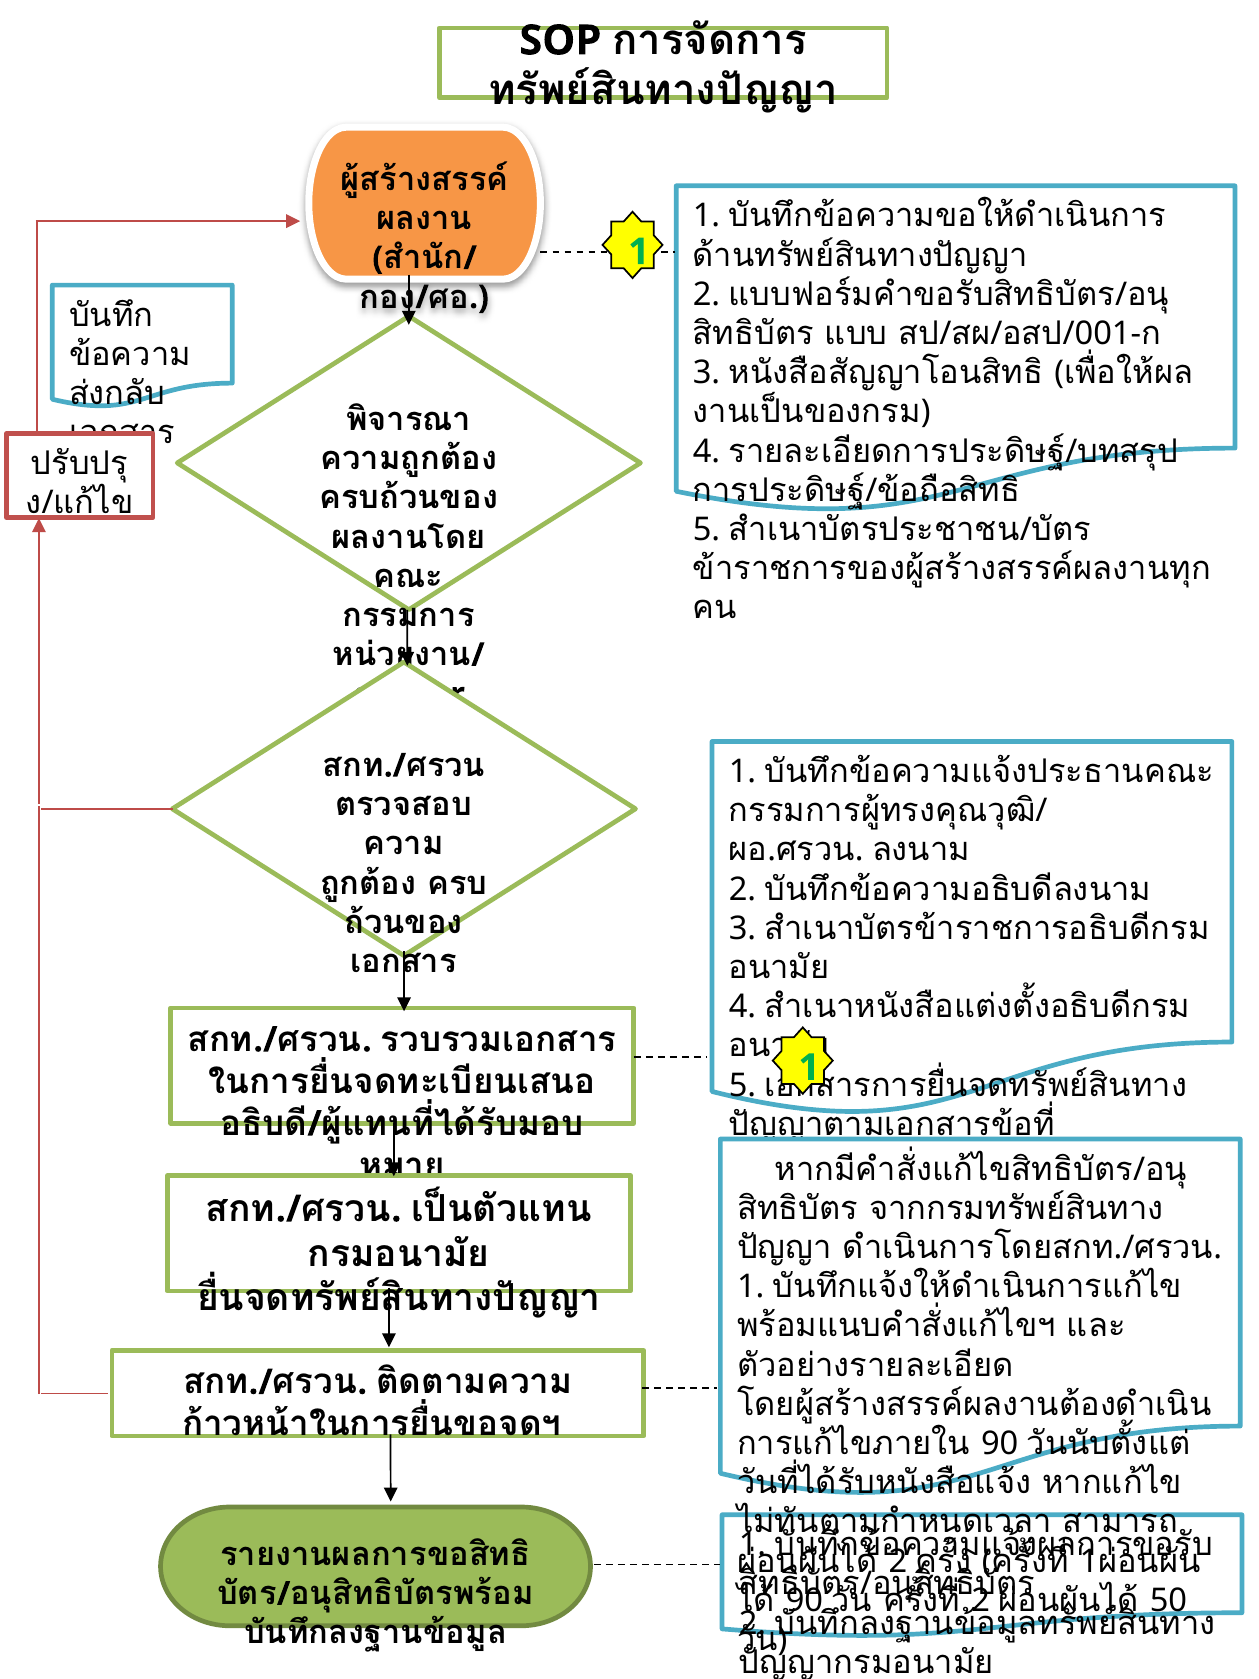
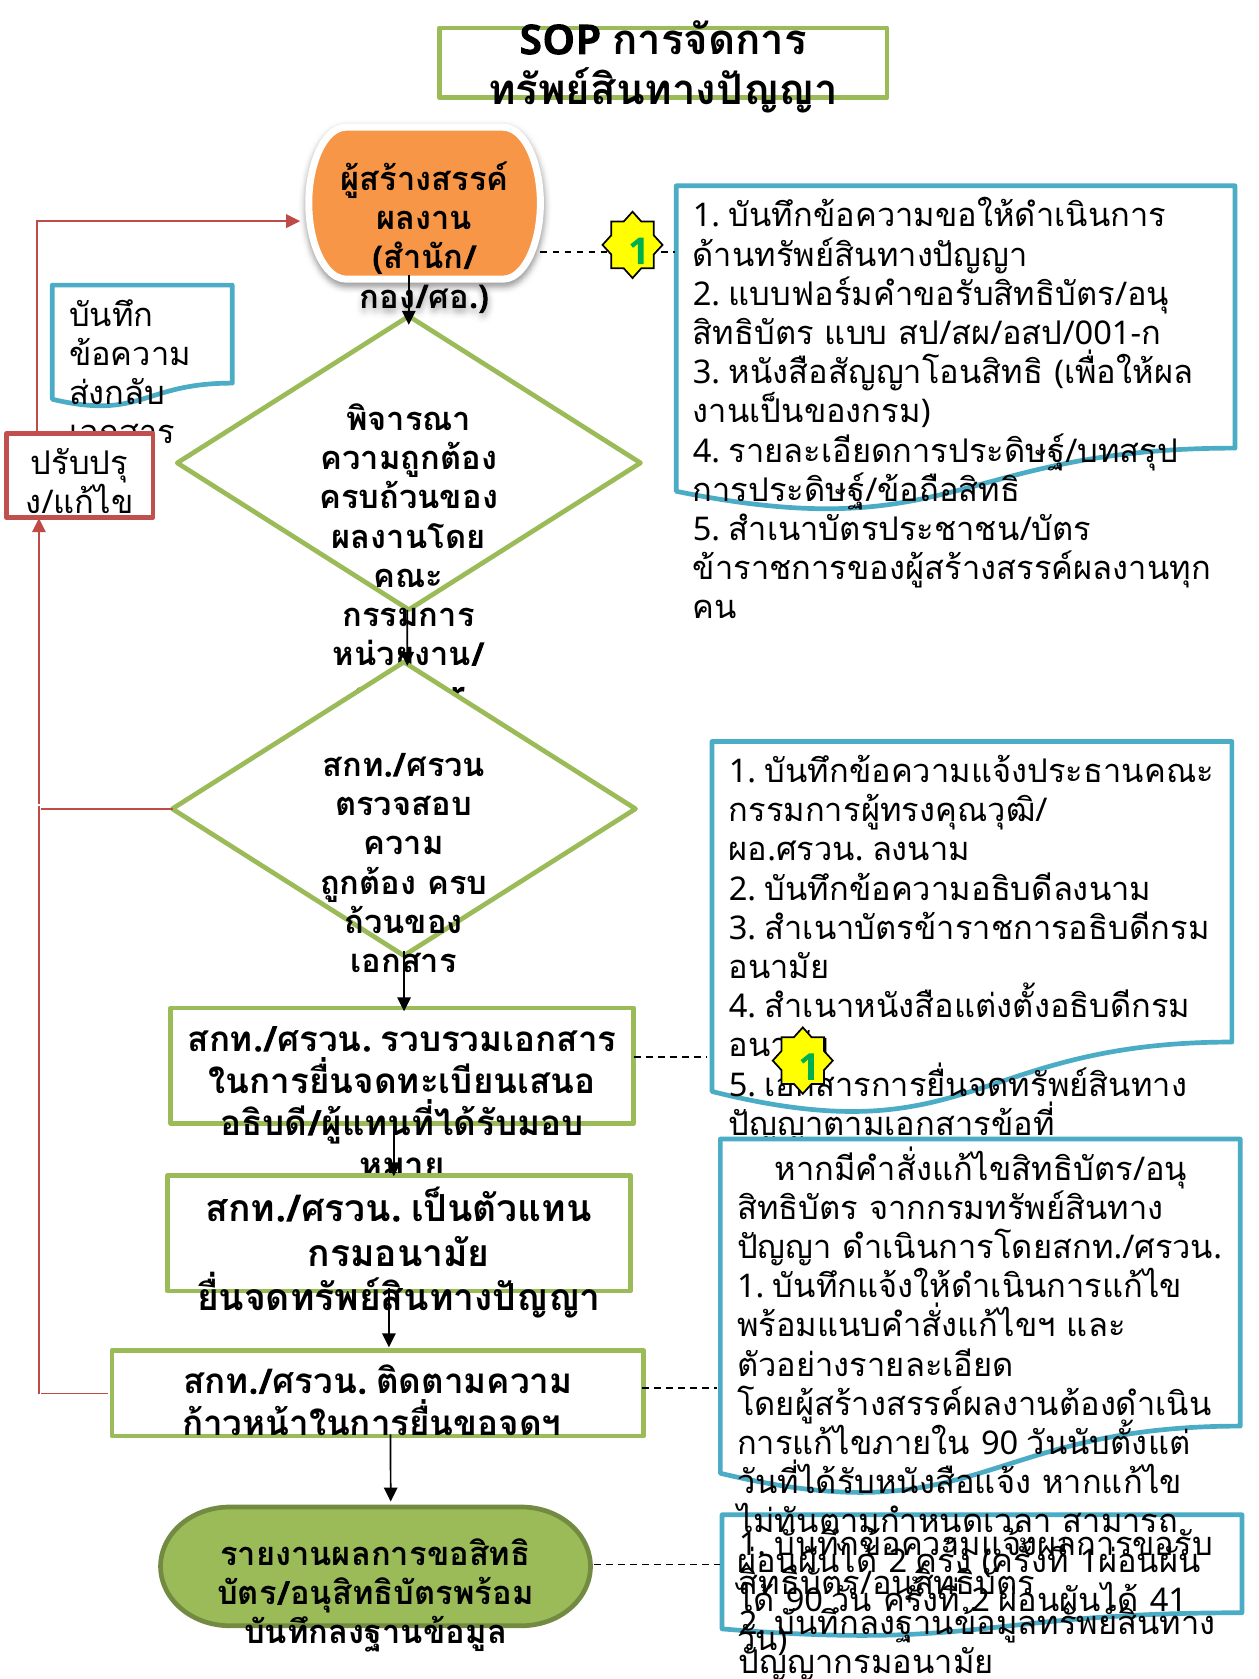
50: 50 -> 41
